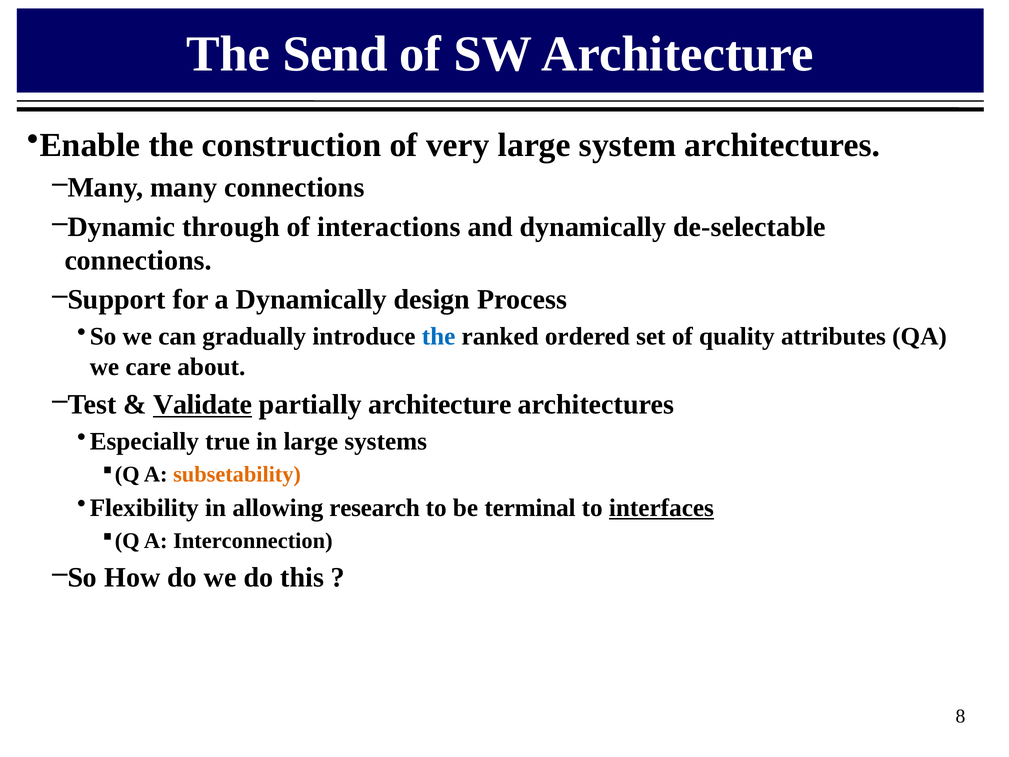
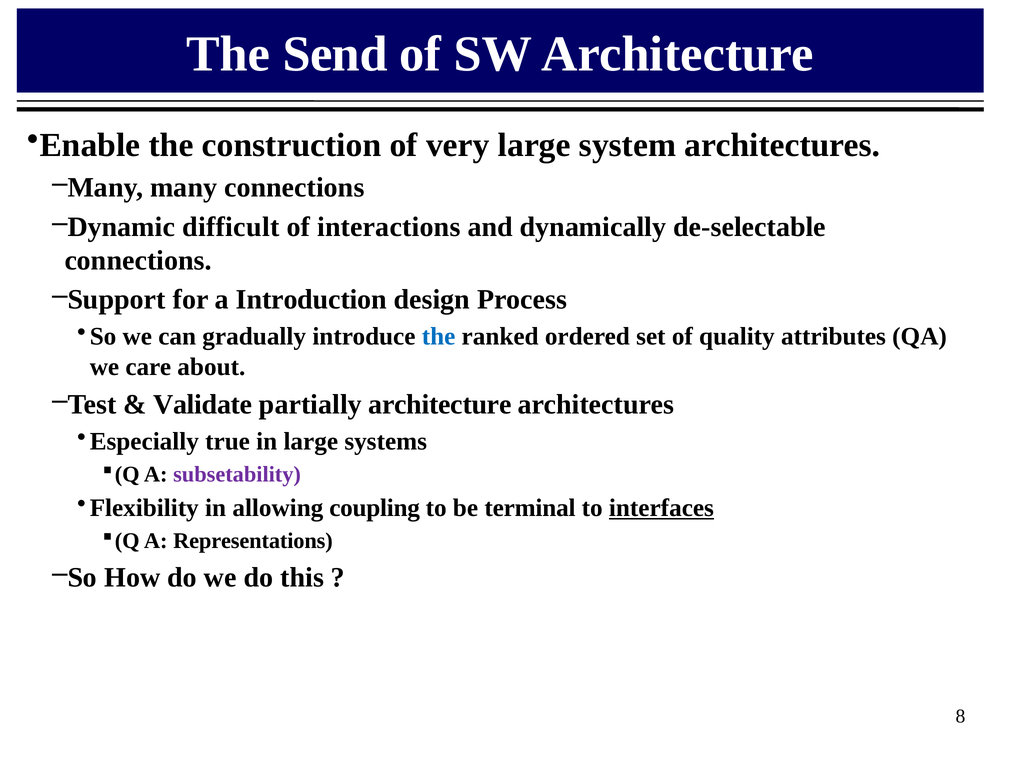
through: through -> difficult
a Dynamically: Dynamically -> Introduction
Validate underline: present -> none
subsetability colour: orange -> purple
research: research -> coupling
Interconnection: Interconnection -> Representations
